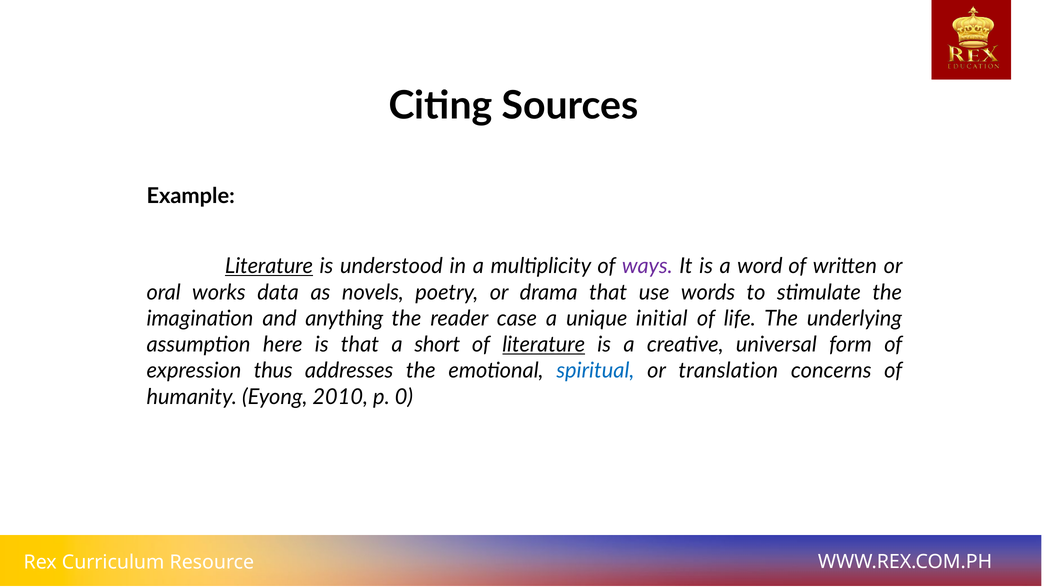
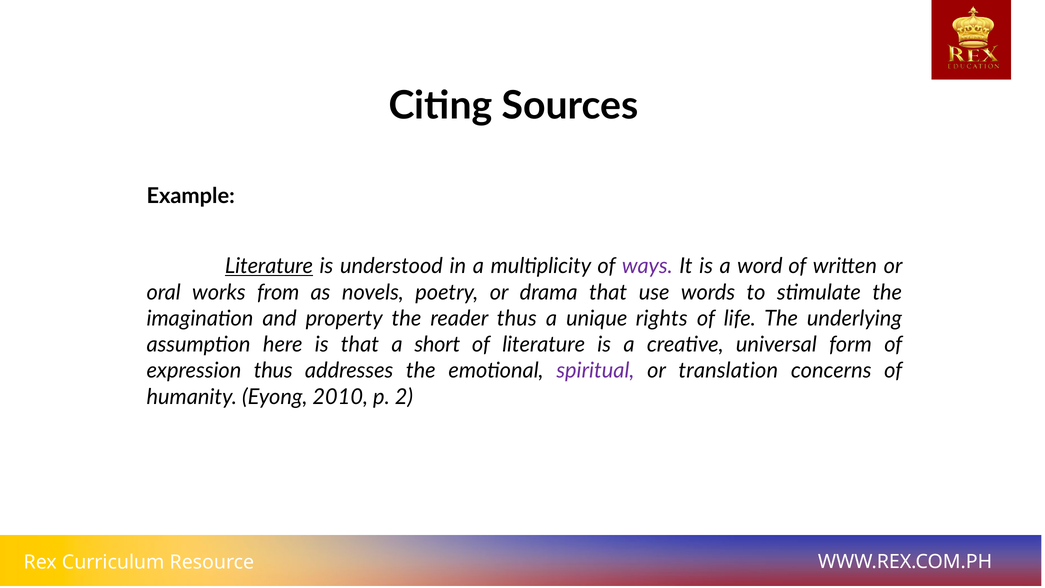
data: data -> from
anything: anything -> property
reader case: case -> thus
initial: initial -> rights
literature at (544, 345) underline: present -> none
spiritual colour: blue -> purple
0: 0 -> 2
